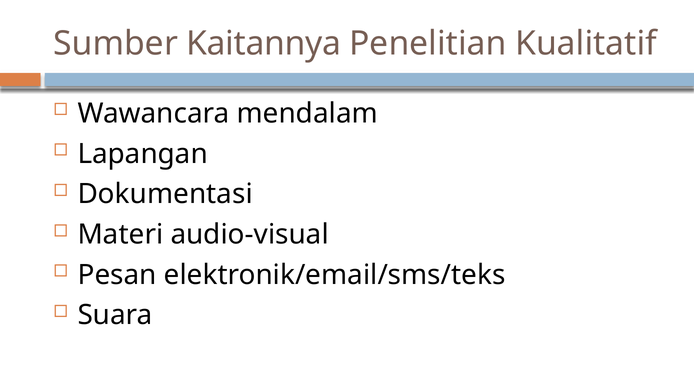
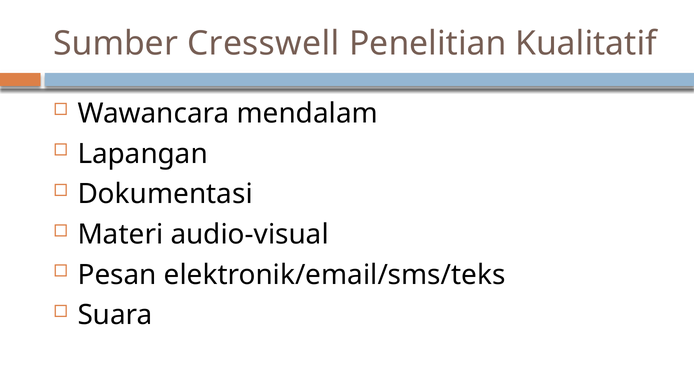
Kaitannya: Kaitannya -> Cresswell
